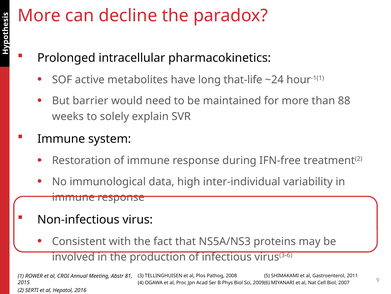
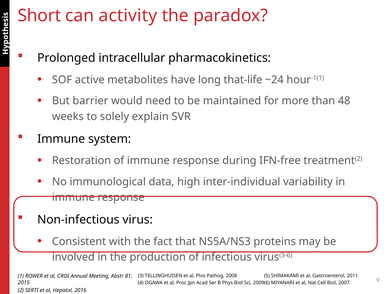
More at (39, 16): More -> Short
decline: decline -> activity
88: 88 -> 48
